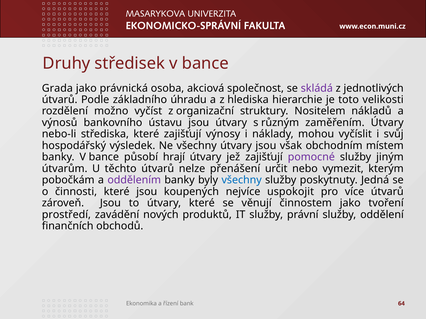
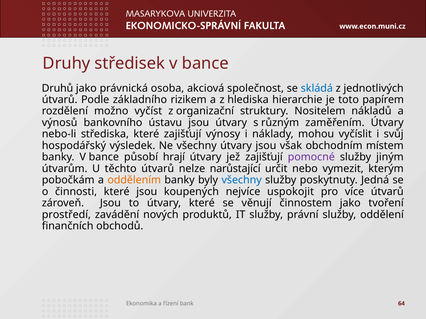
Grada: Grada -> Druhů
skládá colour: purple -> blue
úhradu: úhradu -> rizikem
velikosti: velikosti -> papírem
přenášení: přenášení -> narůstající
oddělením colour: purple -> orange
